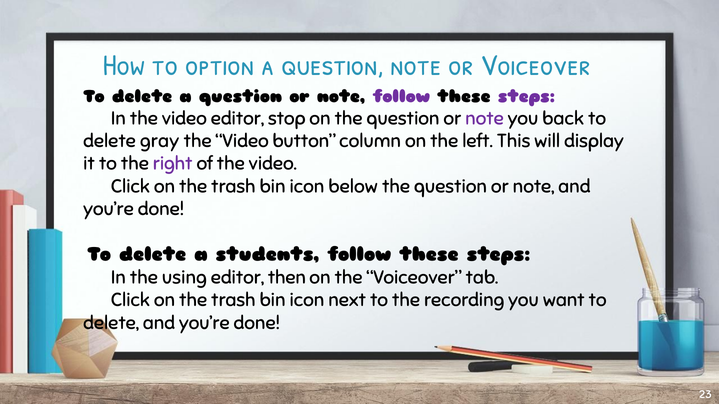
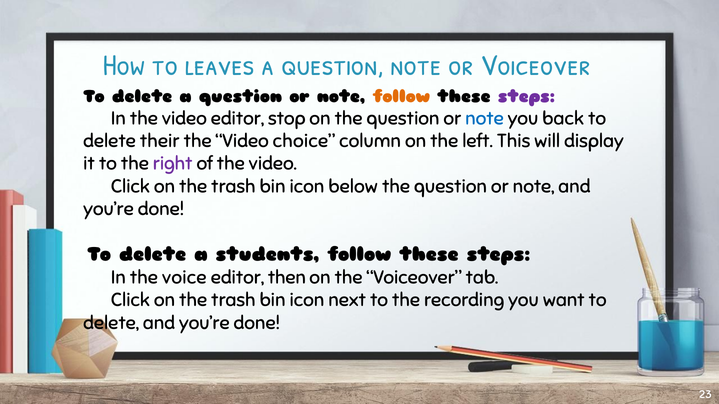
option: option -> leaves
follow at (401, 97) colour: purple -> orange
note at (485, 118) colour: purple -> blue
gray: gray -> their
button: button -> choice
using: using -> voice
